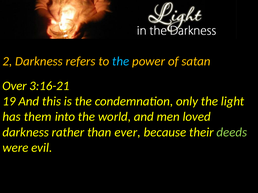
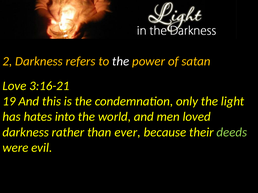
the at (121, 62) colour: light blue -> white
Over: Over -> Love
them: them -> hates
